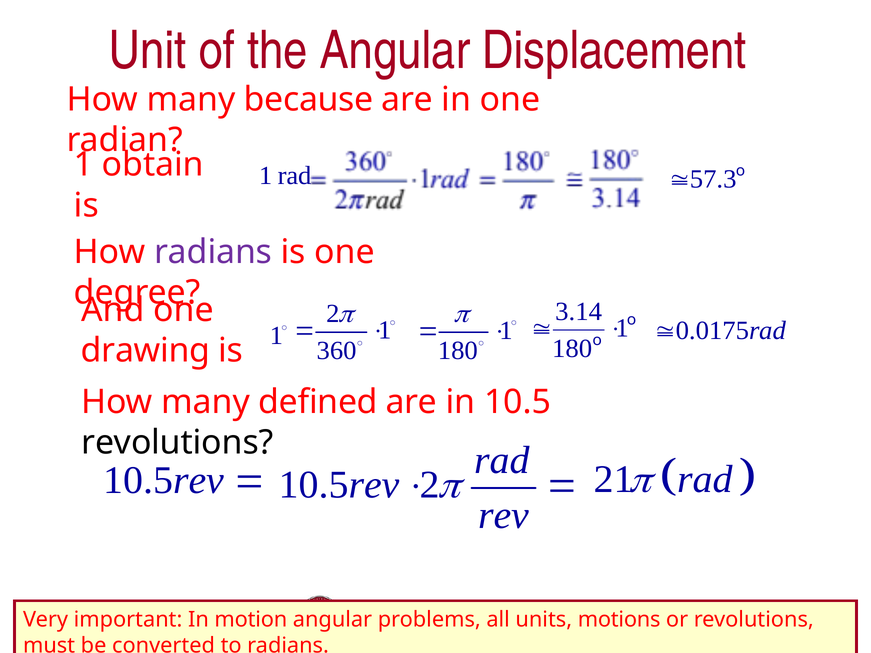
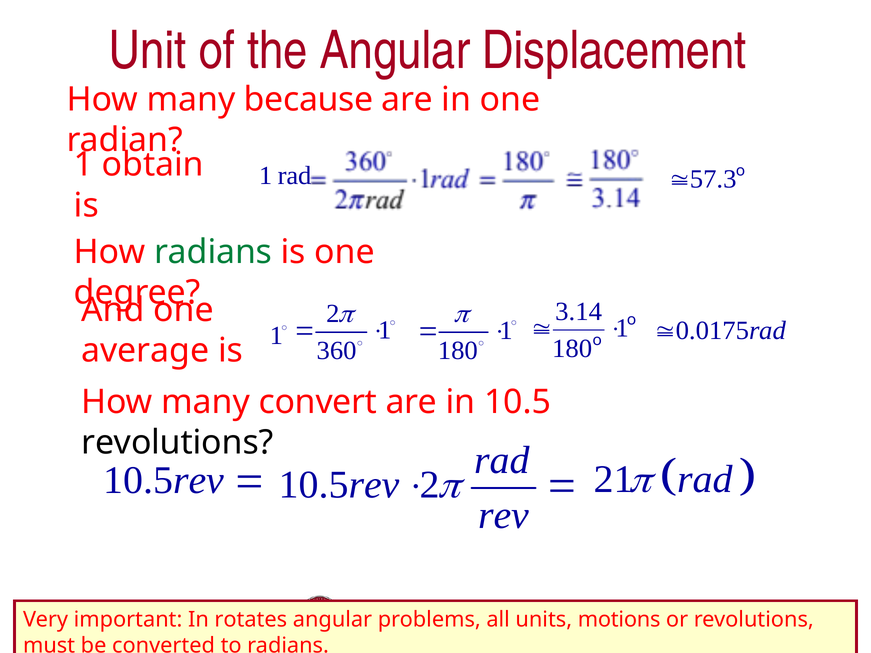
radians at (213, 252) colour: purple -> green
drawing: drawing -> average
defined: defined -> convert
motion: motion -> rotates
